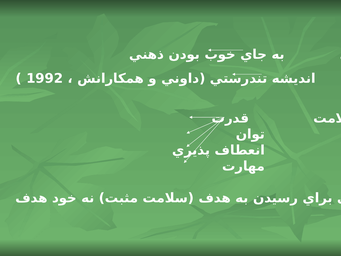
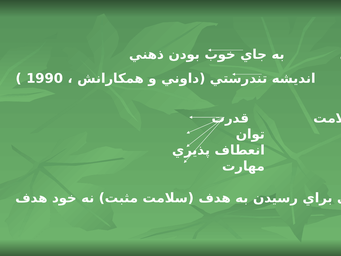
1992: 1992 -> 1990
